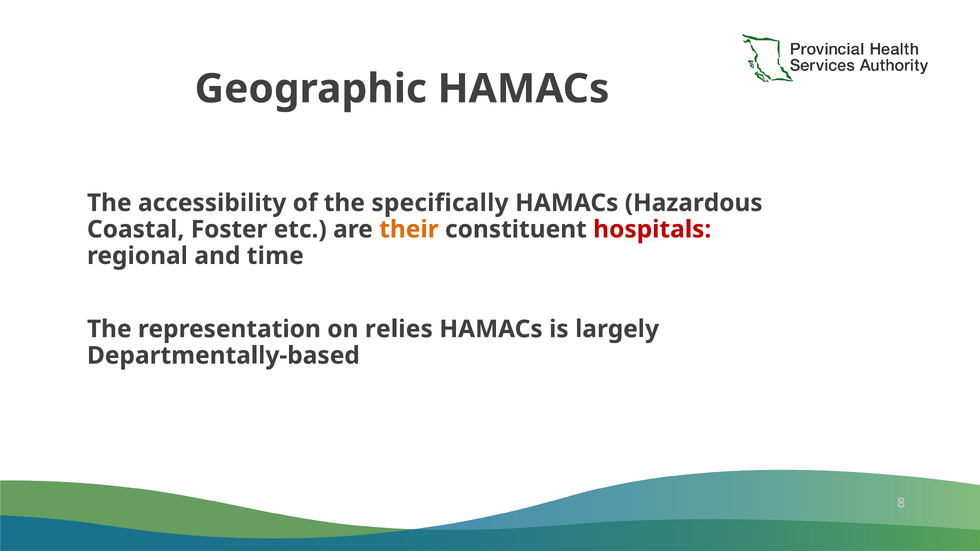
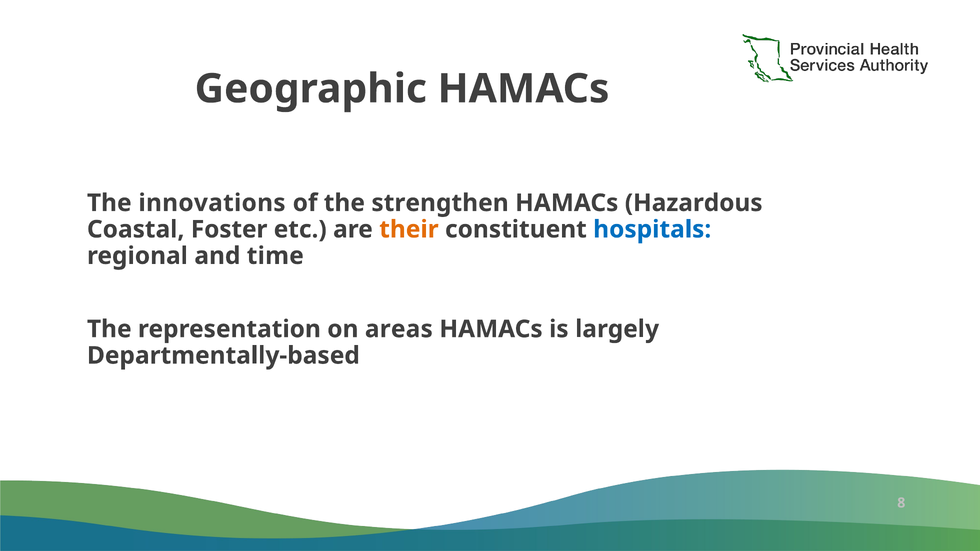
accessibility: accessibility -> innovations
specifically: specifically -> strengthen
hospitals colour: red -> blue
relies: relies -> areas
